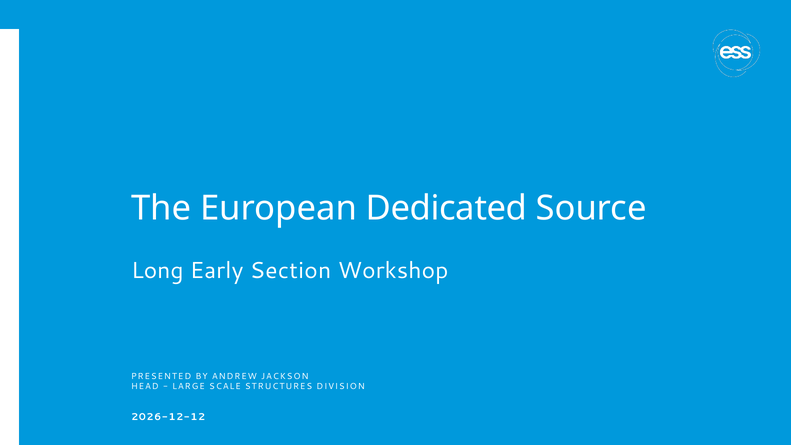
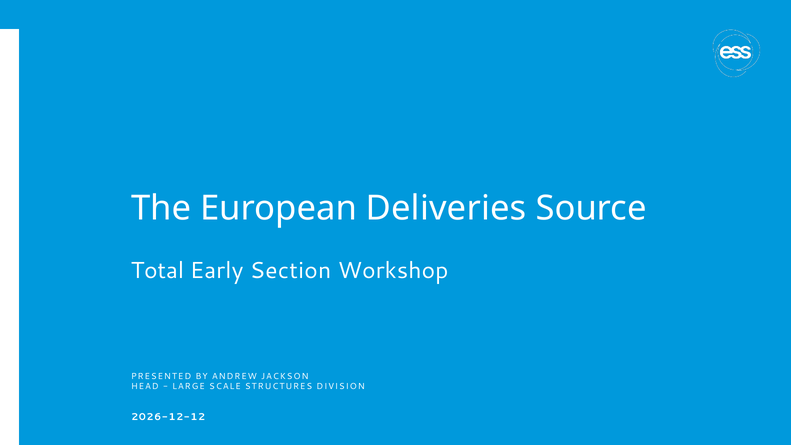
Dedicated: Dedicated -> Deliveries
Long: Long -> Total
